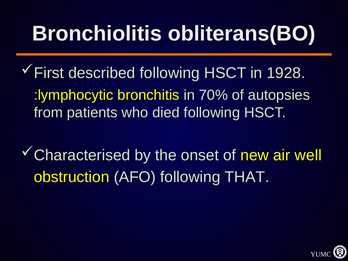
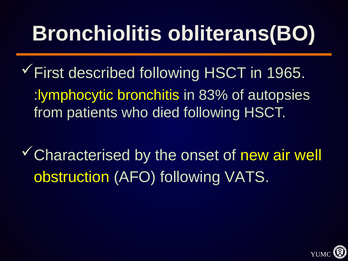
1928: 1928 -> 1965
70%: 70% -> 83%
THAT: THAT -> VATS
